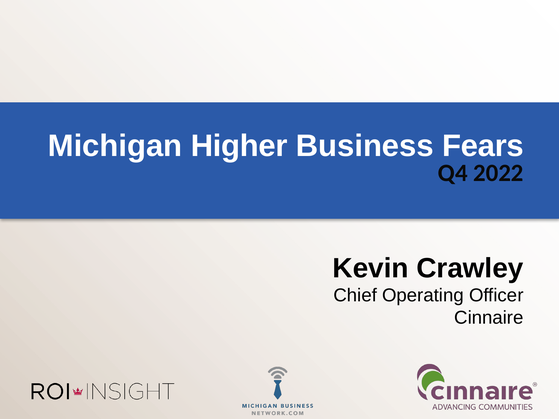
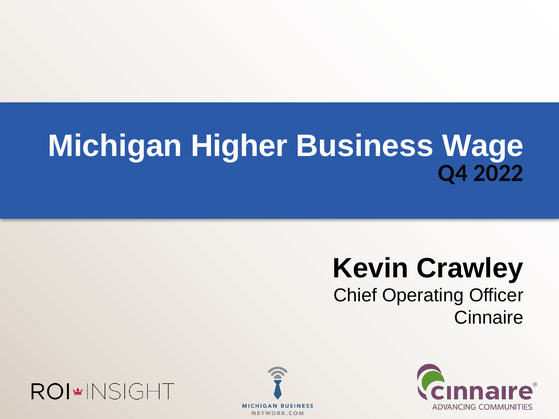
Fears: Fears -> Wage
